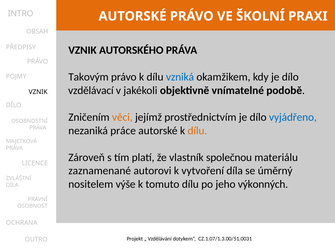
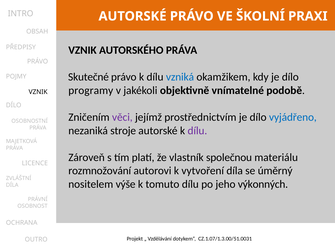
Takovým: Takovým -> Skutečné
vzdělávací: vzdělávací -> programy
věci colour: orange -> purple
práce: práce -> stroje
dílu at (197, 131) colour: orange -> purple
zaznamenané: zaznamenané -> rozmnožování
